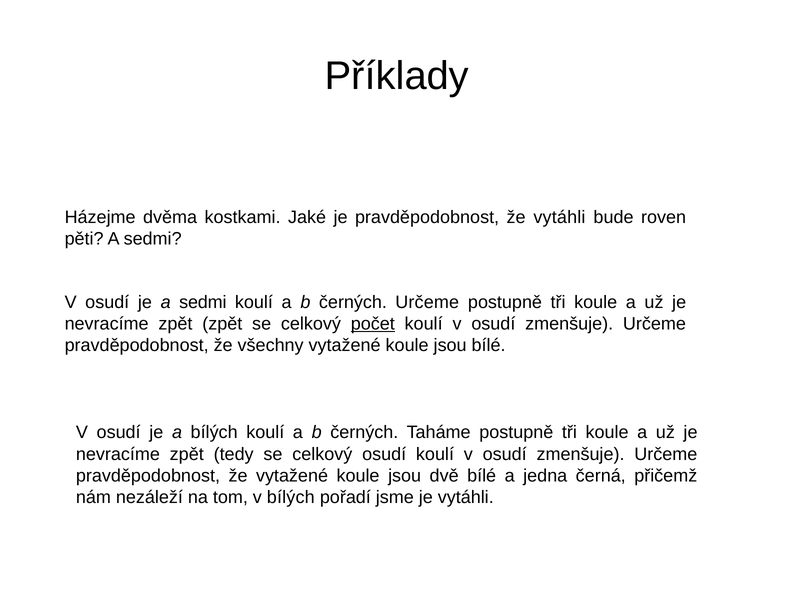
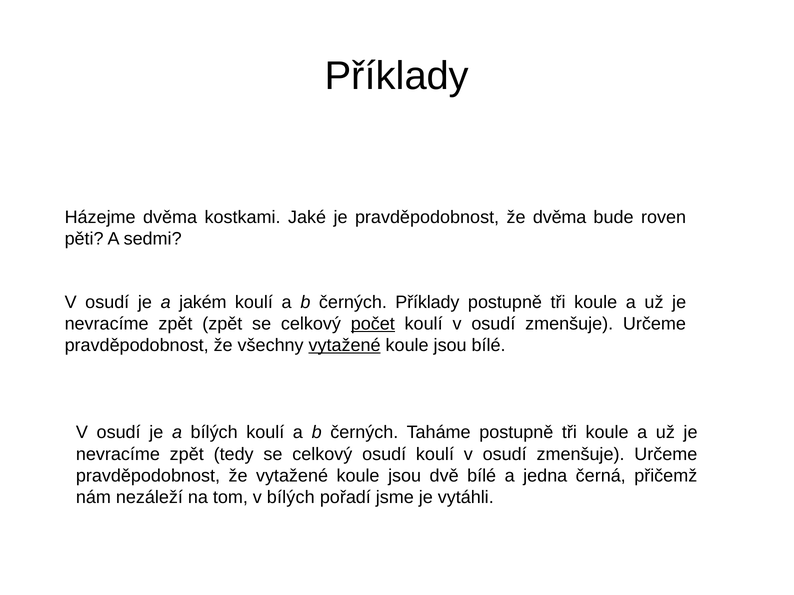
že vytáhli: vytáhli -> dvěma
je a sedmi: sedmi -> jakém
černých Určeme: Určeme -> Příklady
vytažené at (345, 346) underline: none -> present
